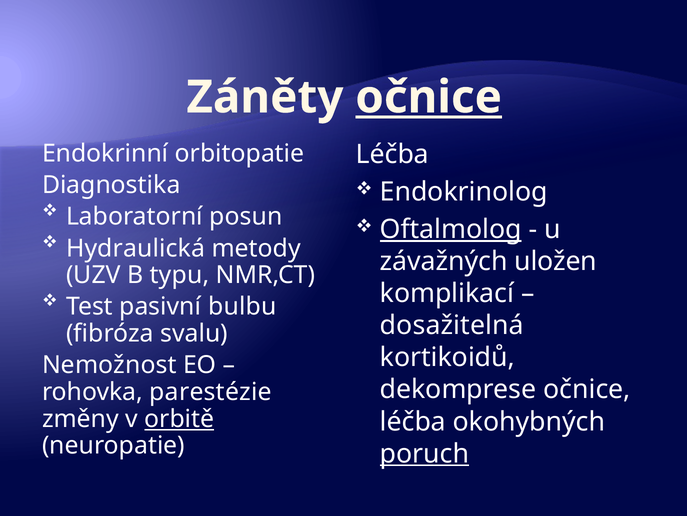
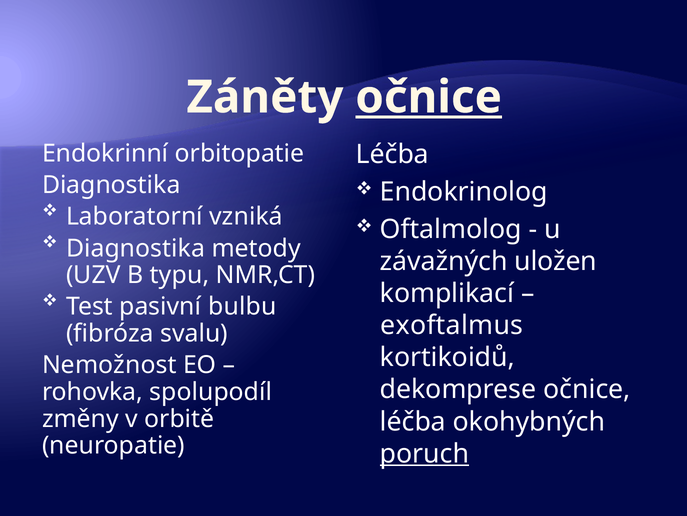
posun: posun -> vzniká
Oftalmolog underline: present -> none
Hydraulická at (136, 248): Hydraulická -> Diagnostika
dosažitelná: dosažitelná -> exoftalmus
parestézie: parestézie -> spolupodíl
orbitě underline: present -> none
